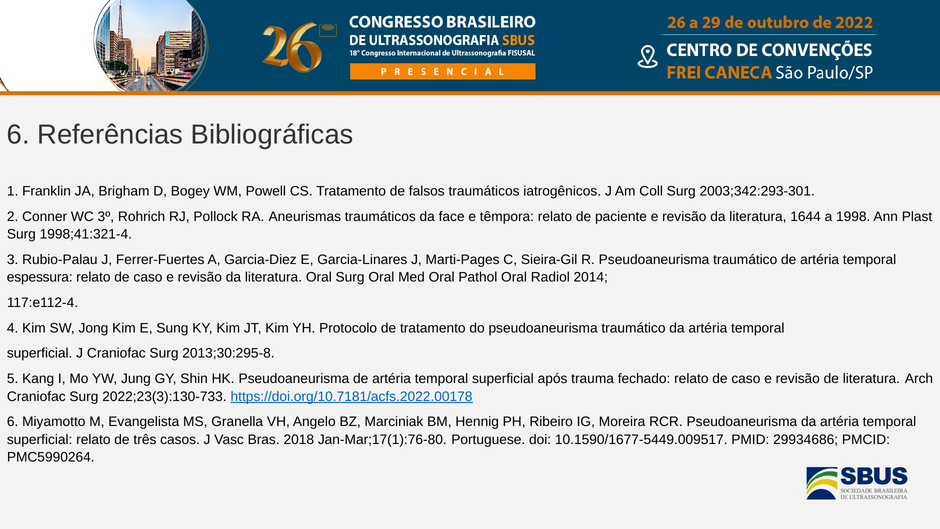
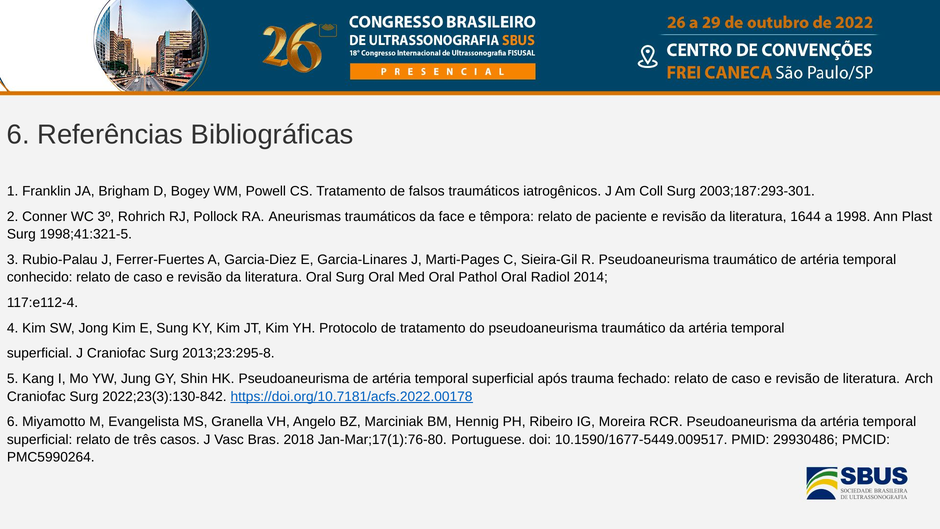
2003;342:293-301: 2003;342:293-301 -> 2003;187:293-301
1998;41:321-4: 1998;41:321-4 -> 1998;41:321-5
espessura: espessura -> conhecido
2013;30:295-8: 2013;30:295-8 -> 2013;23:295-8
2022;23(3):130-733: 2022;23(3):130-733 -> 2022;23(3):130-842
29934686: 29934686 -> 29930486
